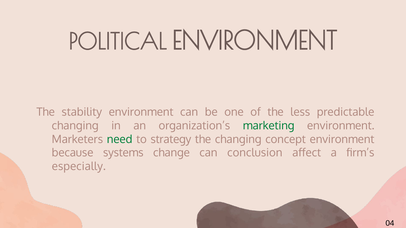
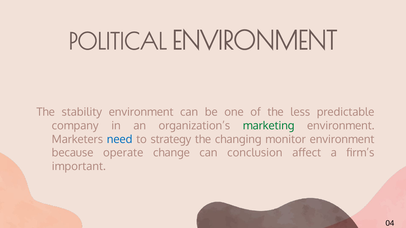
changing at (75, 126): changing -> company
need colour: green -> blue
concept: concept -> monitor
systems: systems -> operate
especially: especially -> important
